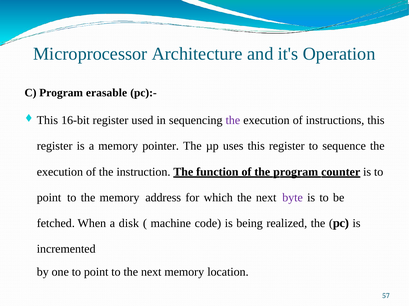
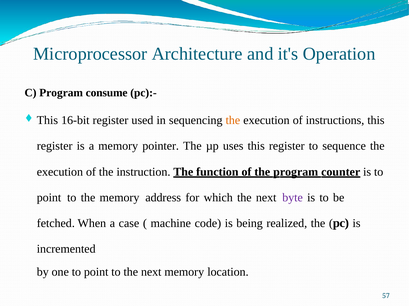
erasable: erasable -> consume
the at (233, 121) colour: purple -> orange
disk: disk -> case
